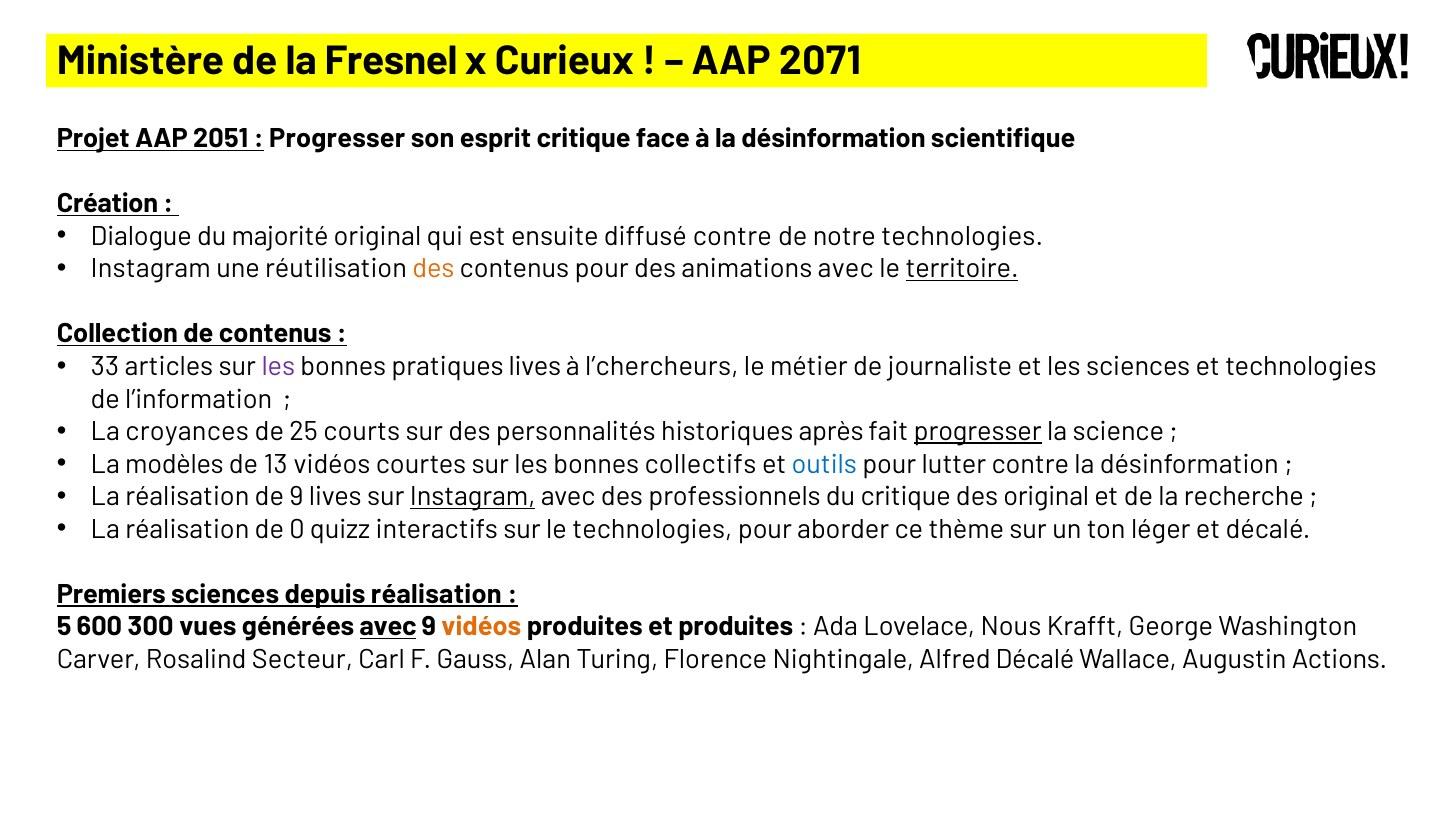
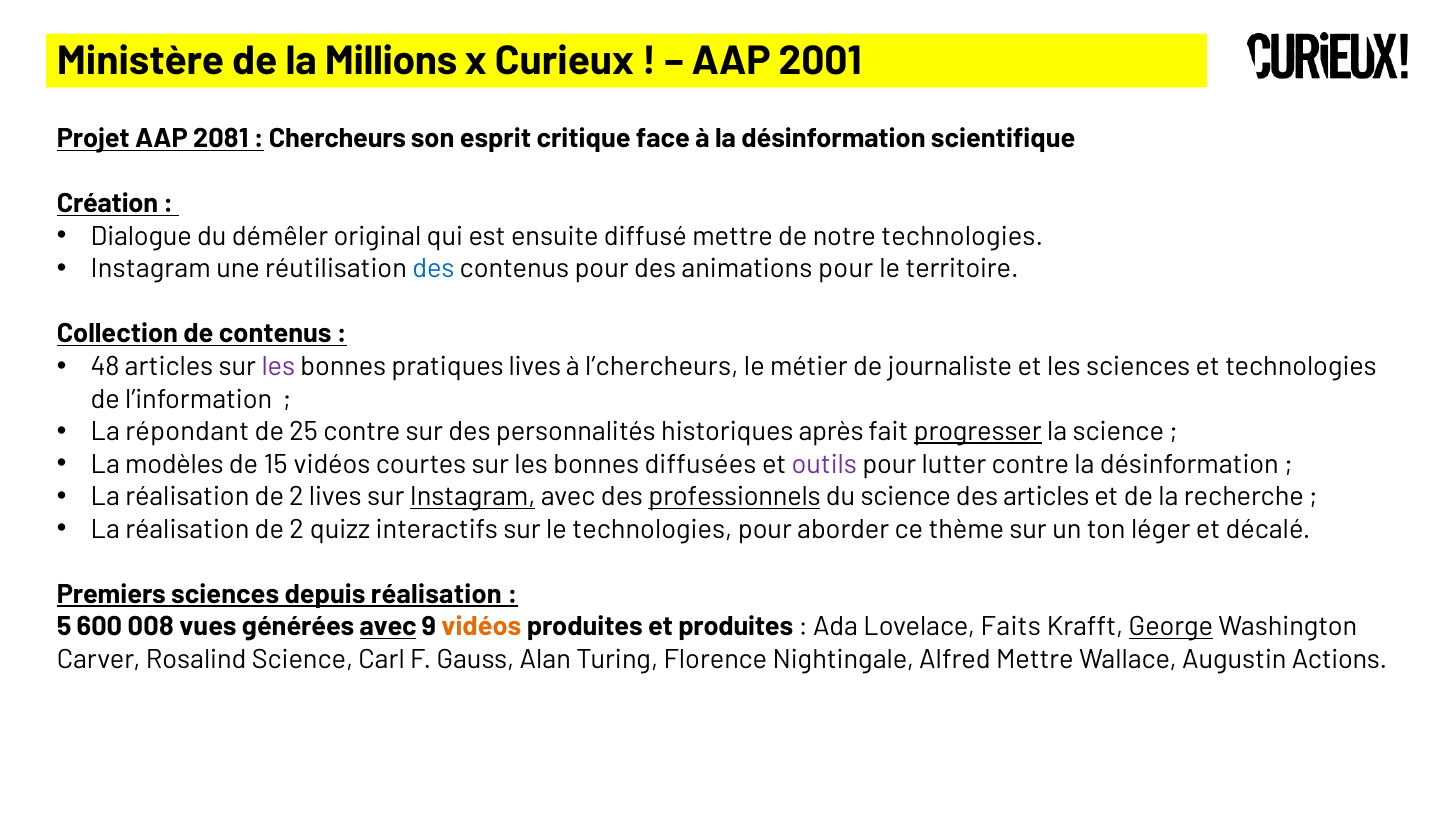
Fresnel: Fresnel -> Millions
2071: 2071 -> 2001
2051: 2051 -> 2081
Progresser at (337, 139): Progresser -> Chercheurs
majorité: majorité -> démêler
diffusé contre: contre -> mettre
des at (433, 269) colour: orange -> blue
animations avec: avec -> pour
territoire underline: present -> none
33: 33 -> 48
croyances: croyances -> répondant
25 courts: courts -> contre
13: 13 -> 15
collectifs: collectifs -> diffusées
outils colour: blue -> purple
9 at (296, 497): 9 -> 2
professionnels underline: none -> present
du critique: critique -> science
des original: original -> articles
0 at (297, 529): 0 -> 2
300: 300 -> 008
Nous: Nous -> Faits
George underline: none -> present
Rosalind Secteur: Secteur -> Science
Alfred Décalé: Décalé -> Mettre
